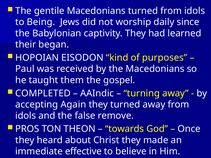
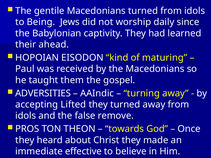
began: began -> ahead
purposes: purposes -> maturing
COMPLETED: COMPLETED -> ADVERSITIES
Again: Again -> Lifted
